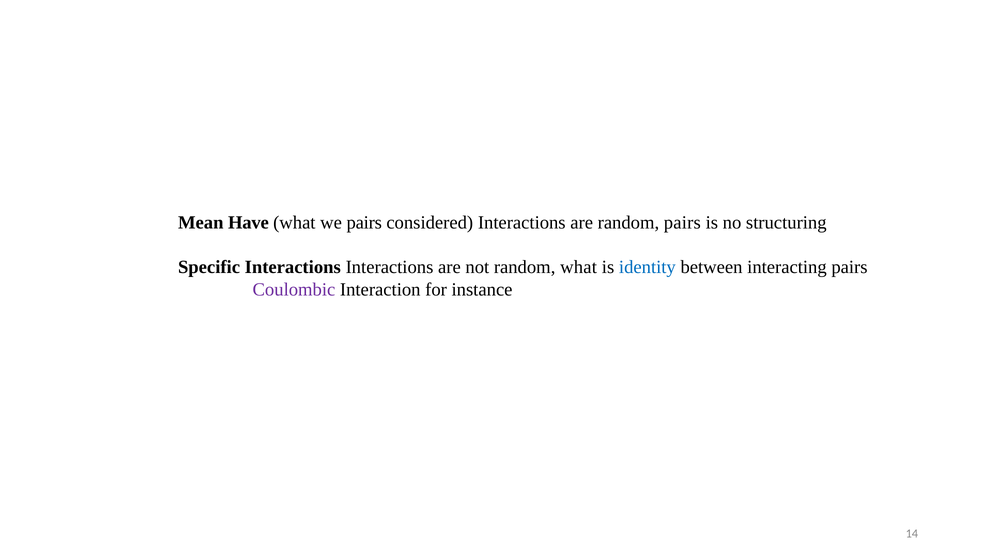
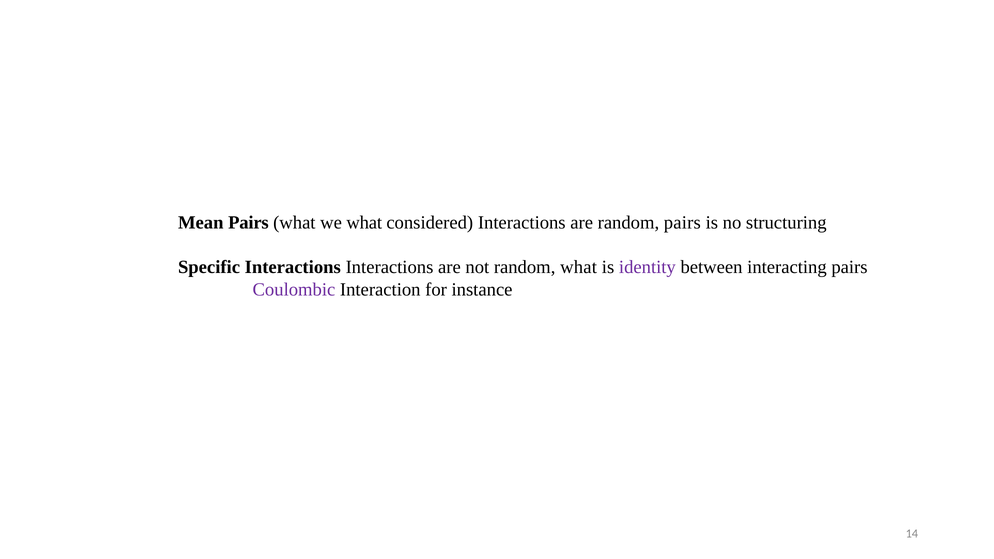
Mean Have: Have -> Pairs
we pairs: pairs -> what
identity colour: blue -> purple
